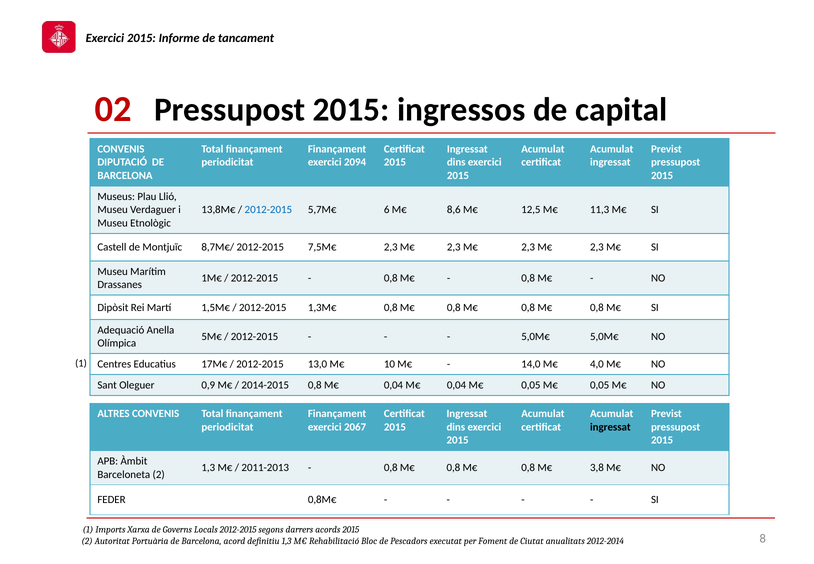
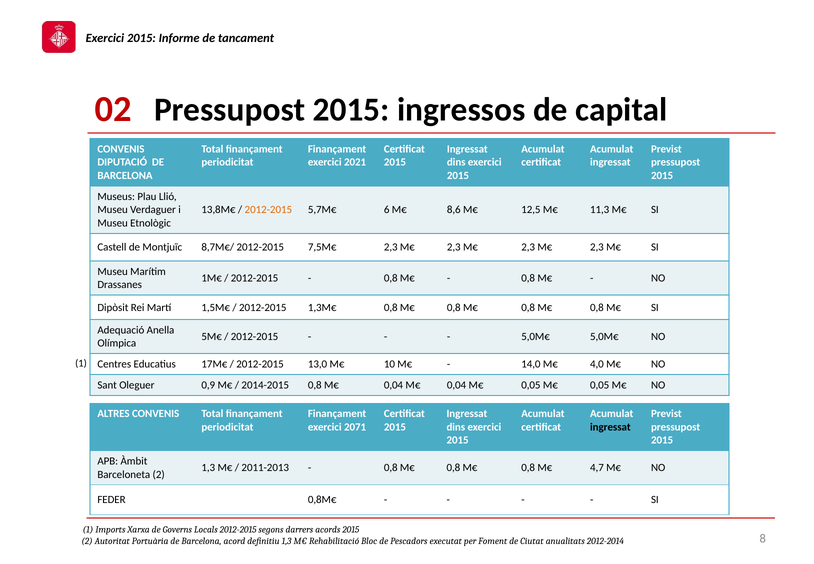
2094: 2094 -> 2021
2012-2015 at (268, 210) colour: blue -> orange
2067: 2067 -> 2071
3,8: 3,8 -> 4,7
